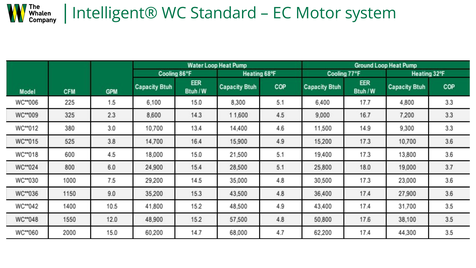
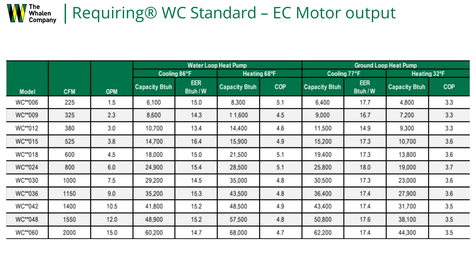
Intelligent®: Intelligent® -> Requiring®
system: system -> output
